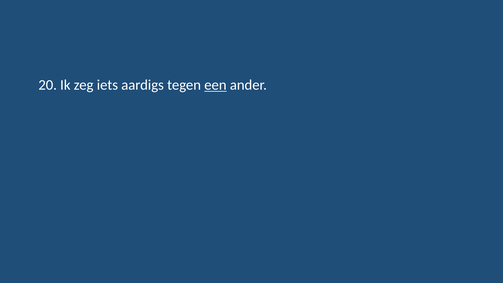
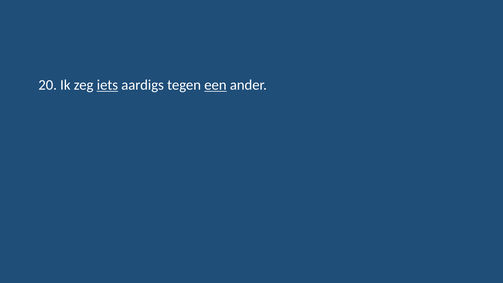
iets underline: none -> present
